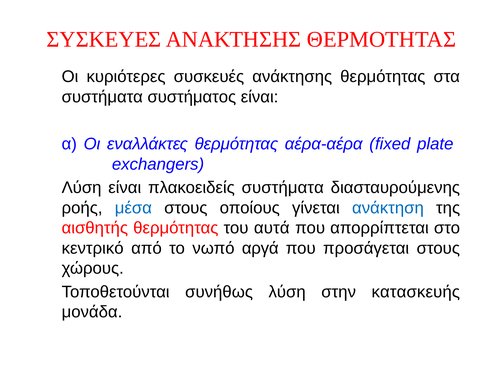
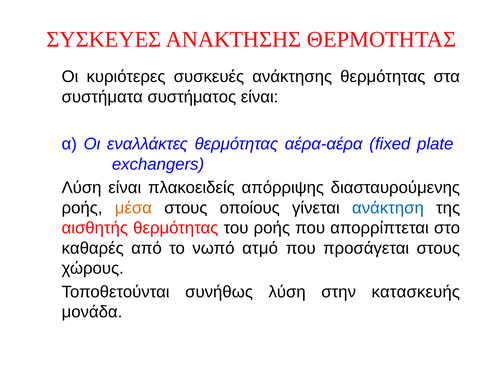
πλακοειδείς συστήματα: συστήματα -> απόρριψης
μέσα colour: blue -> orange
του αυτά: αυτά -> ροής
κεντρικό: κεντρικό -> καθαρές
αργά: αργά -> ατμό
